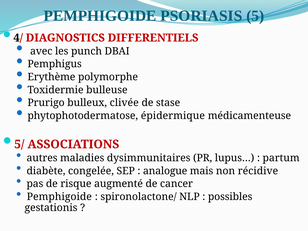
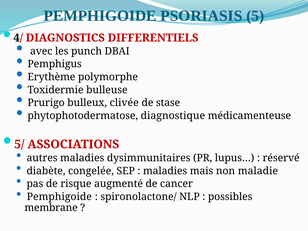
épidermique: épidermique -> diagnostique
partum: partum -> réservé
analogue at (165, 171): analogue -> maladies
récidive: récidive -> maladie
gestationis: gestationis -> membrane
